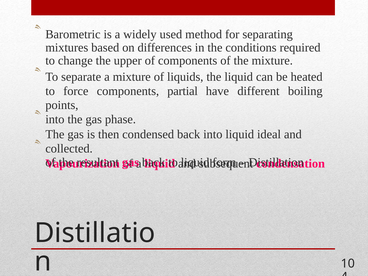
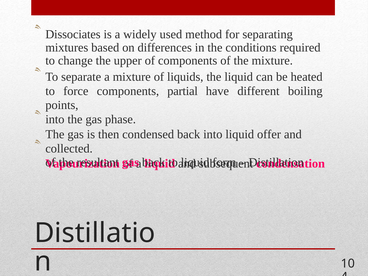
Barometric: Barometric -> Dissociates
ideal: ideal -> offer
